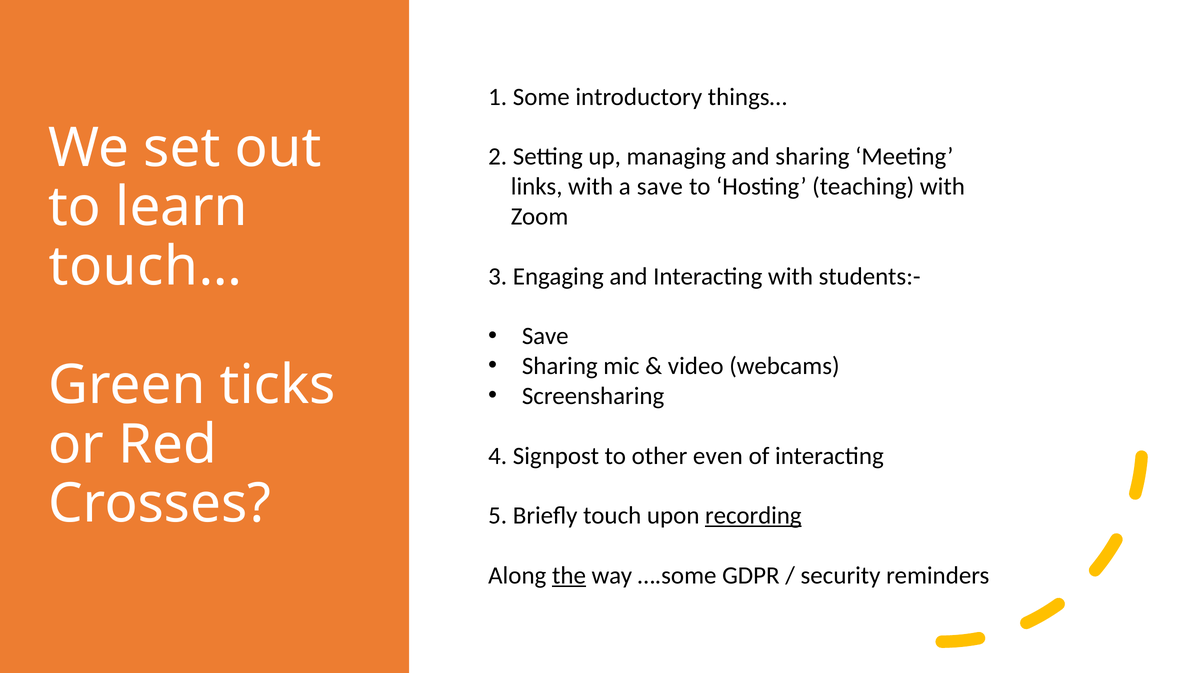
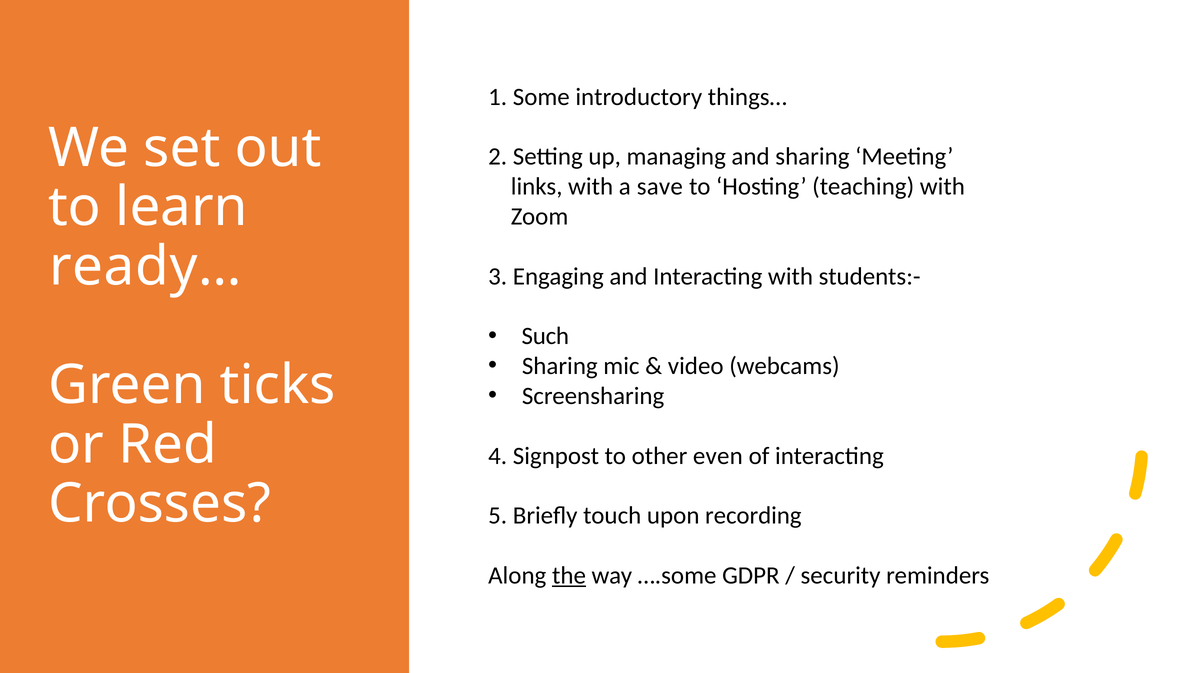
touch…: touch… -> ready…
Save at (545, 336): Save -> Such
recording underline: present -> none
